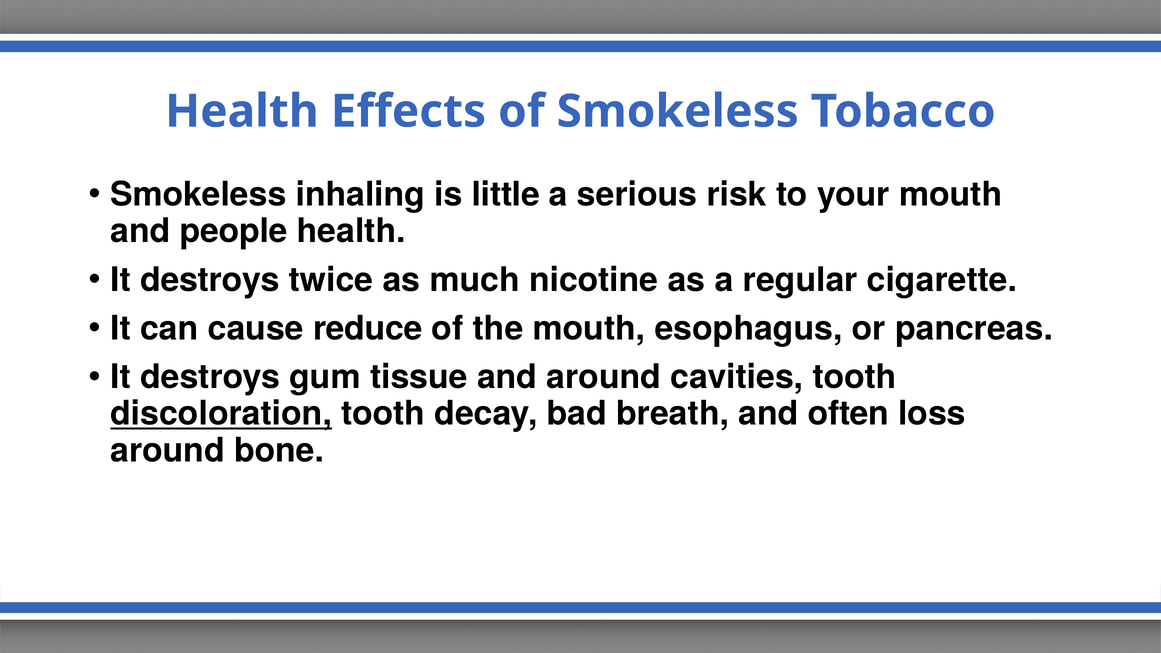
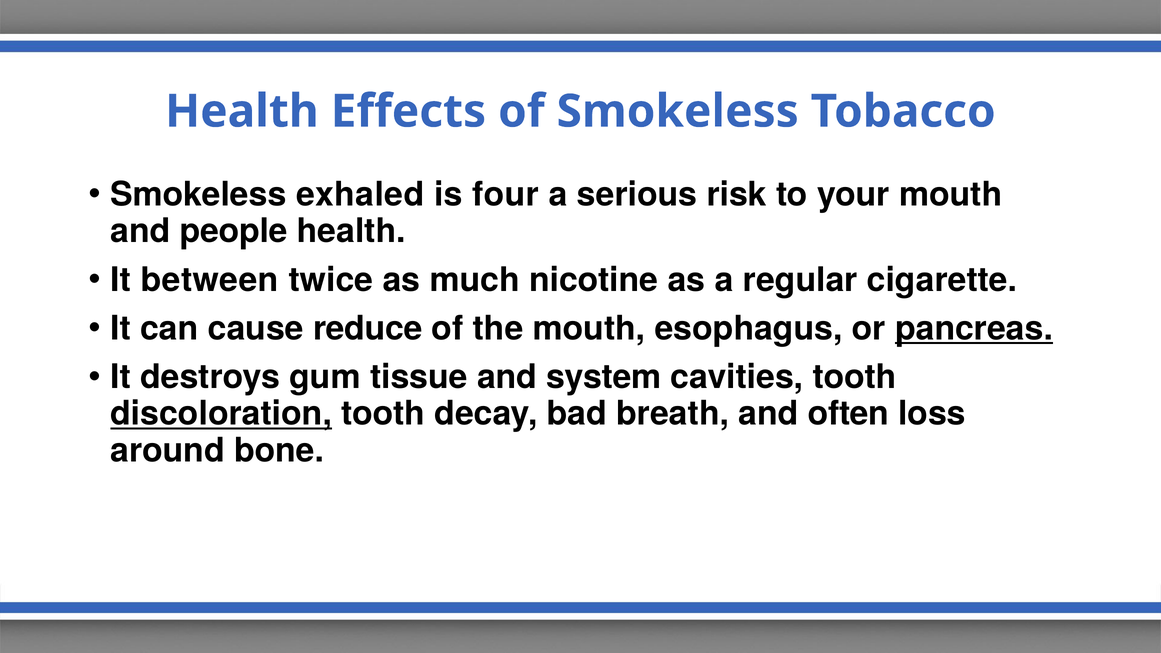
inhaling: inhaling -> exhaled
little: little -> four
destroys at (210, 280): destroys -> between
pancreas underline: none -> present
and around: around -> system
